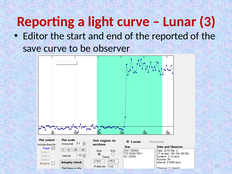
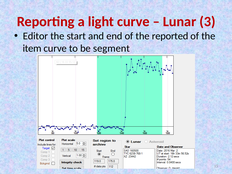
save: save -> item
observer: observer -> segment
